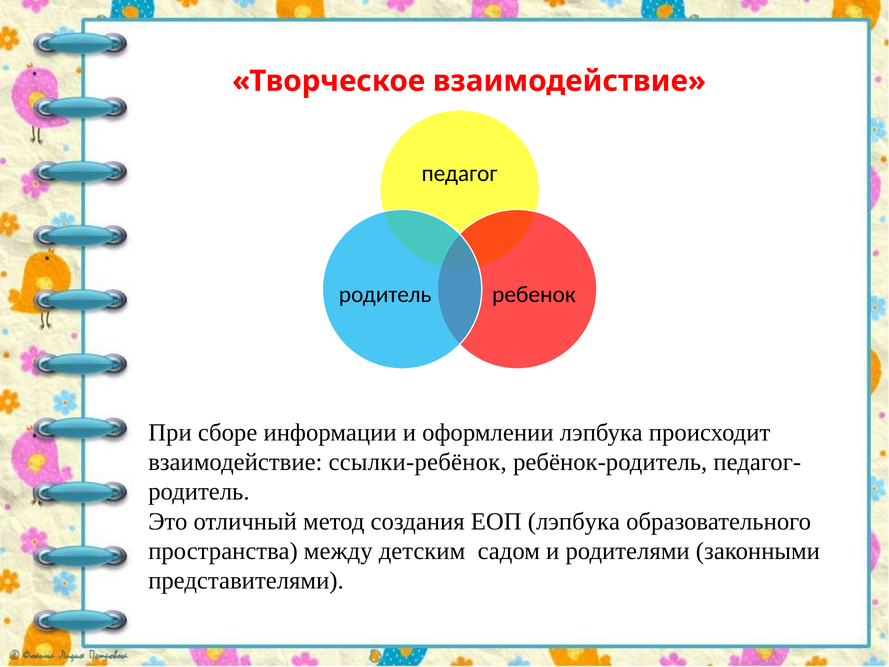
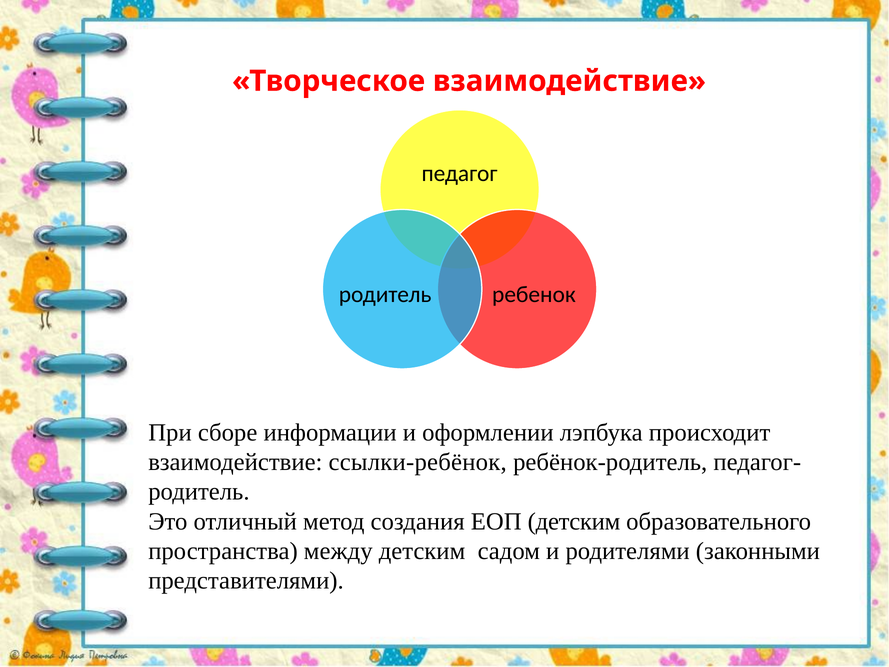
ЕОП лэпбука: лэпбука -> детским
